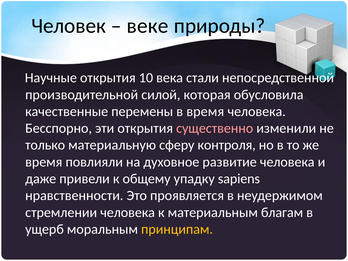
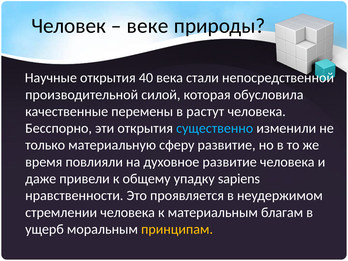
10: 10 -> 40
в время: время -> растут
существенно colour: pink -> light blue
сферу контроля: контроля -> развитие
